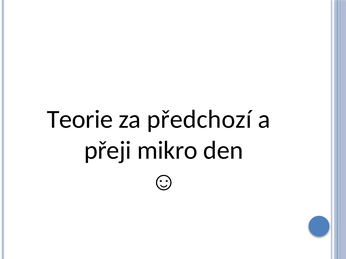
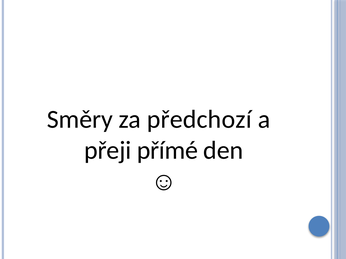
Teorie: Teorie -> Směry
mikro: mikro -> přímé
